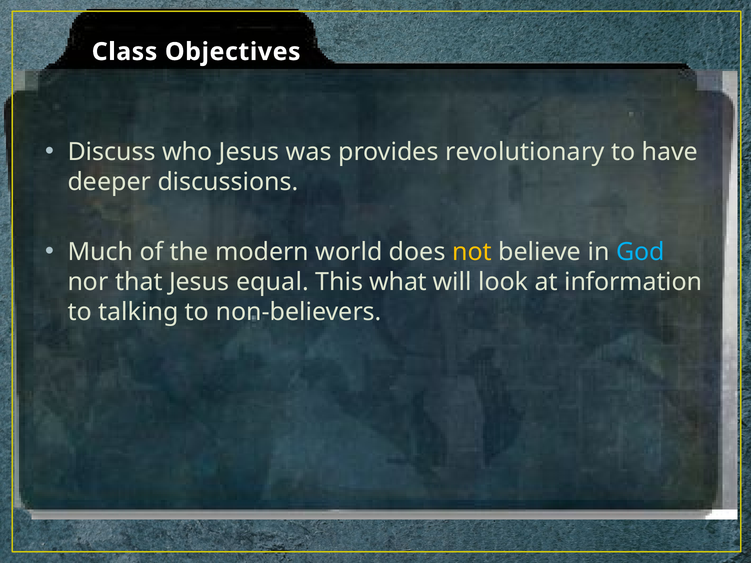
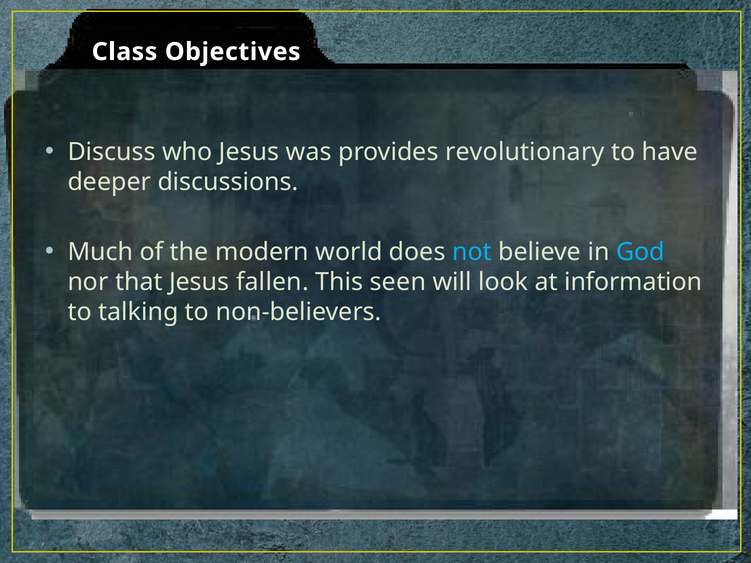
not colour: yellow -> light blue
equal: equal -> fallen
what: what -> seen
